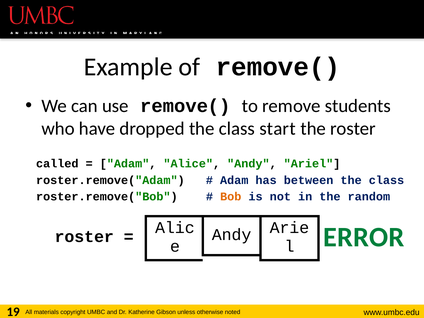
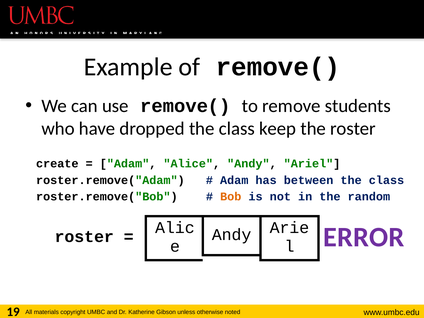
start: start -> keep
called: called -> create
ERROR colour: green -> purple
